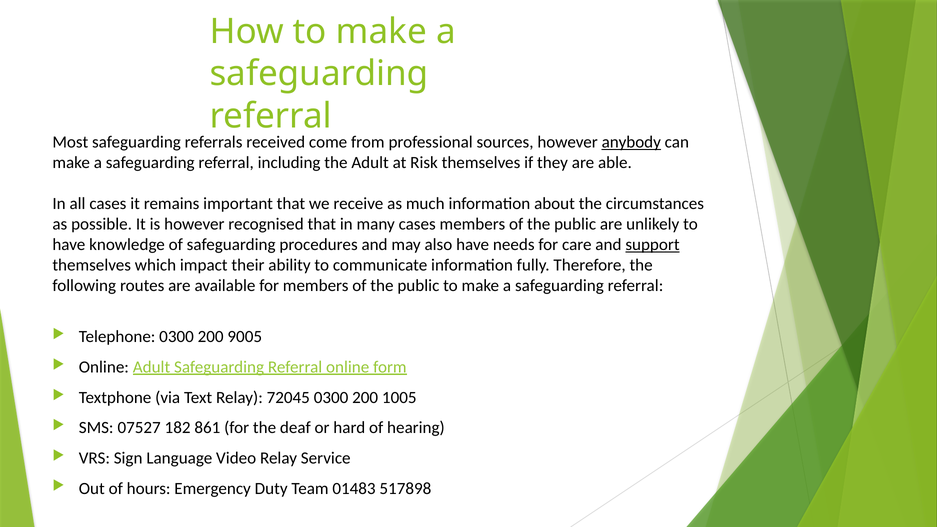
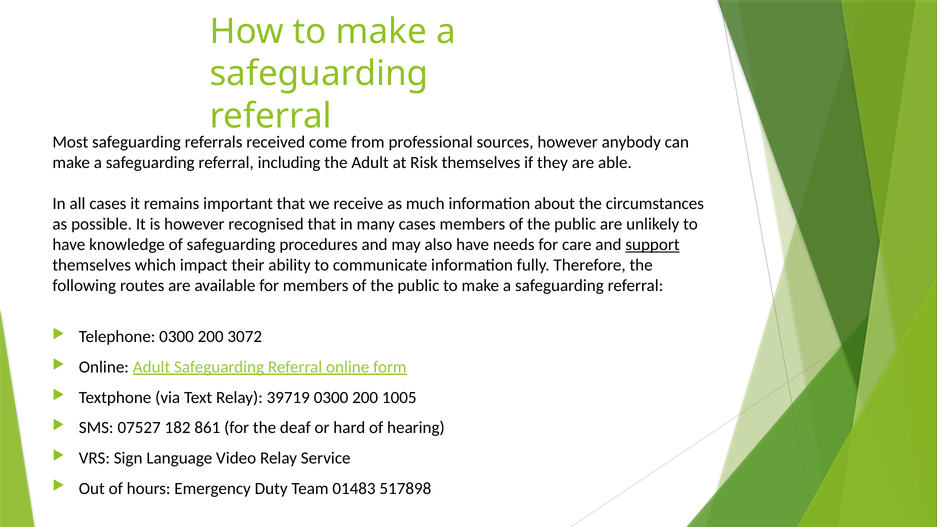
anybody underline: present -> none
9005: 9005 -> 3072
72045: 72045 -> 39719
